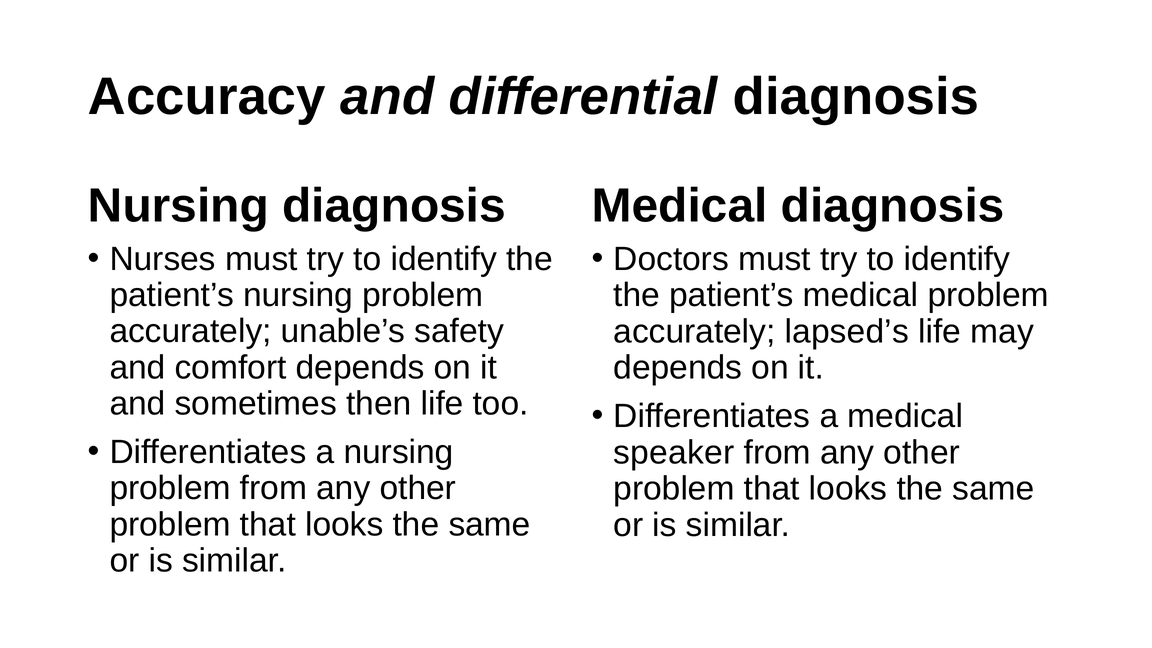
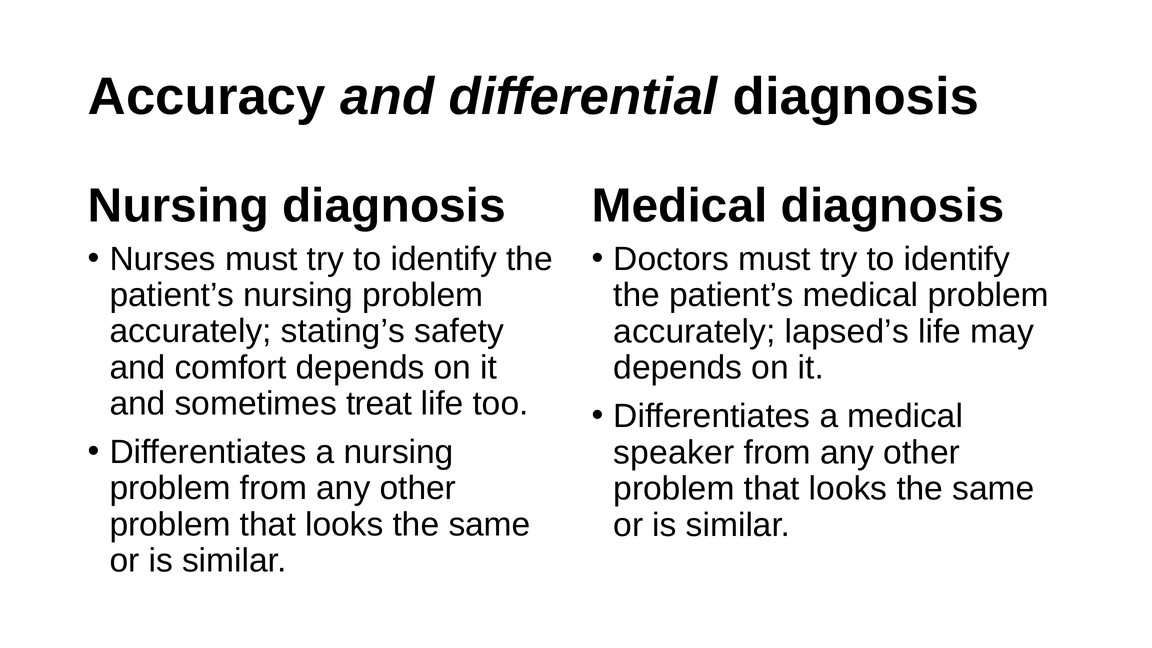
unable’s: unable’s -> stating’s
then: then -> treat
